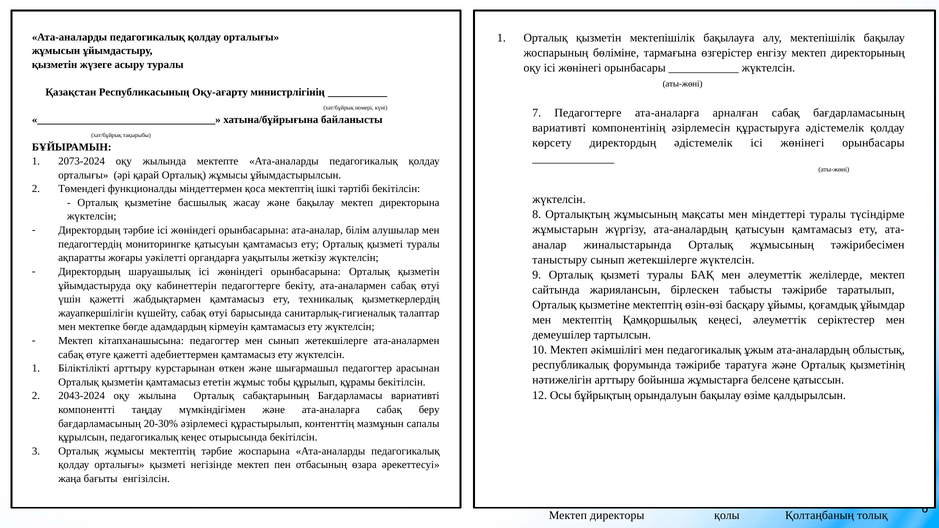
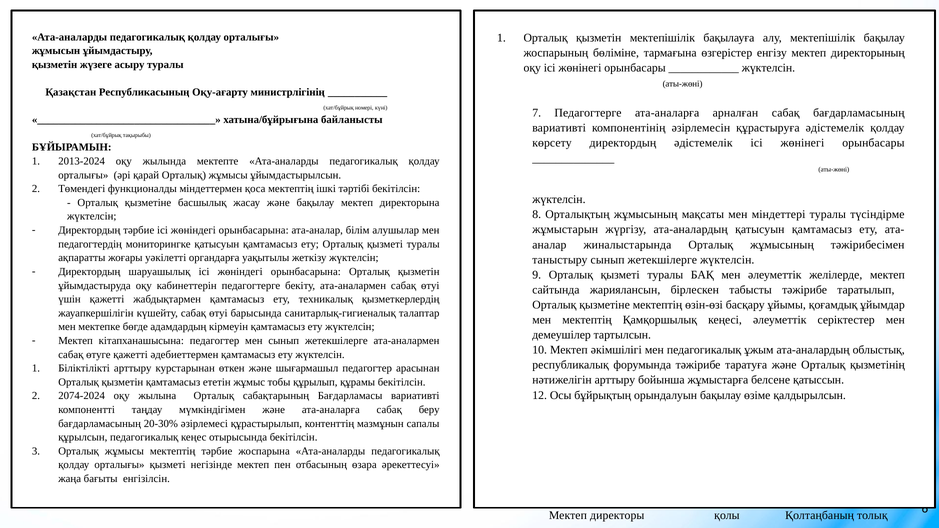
2073-2024: 2073-2024 -> 2013-2024
2043-2024: 2043-2024 -> 2074-2024
